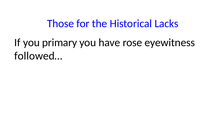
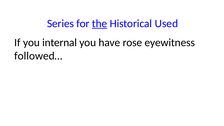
Those: Those -> Series
the underline: none -> present
Lacks: Lacks -> Used
primary: primary -> internal
